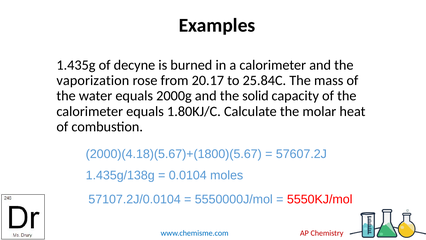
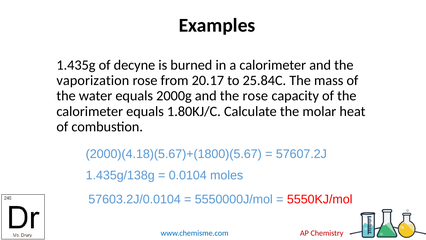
the solid: solid -> rose
57107.2J/0.0104: 57107.2J/0.0104 -> 57603.2J/0.0104
